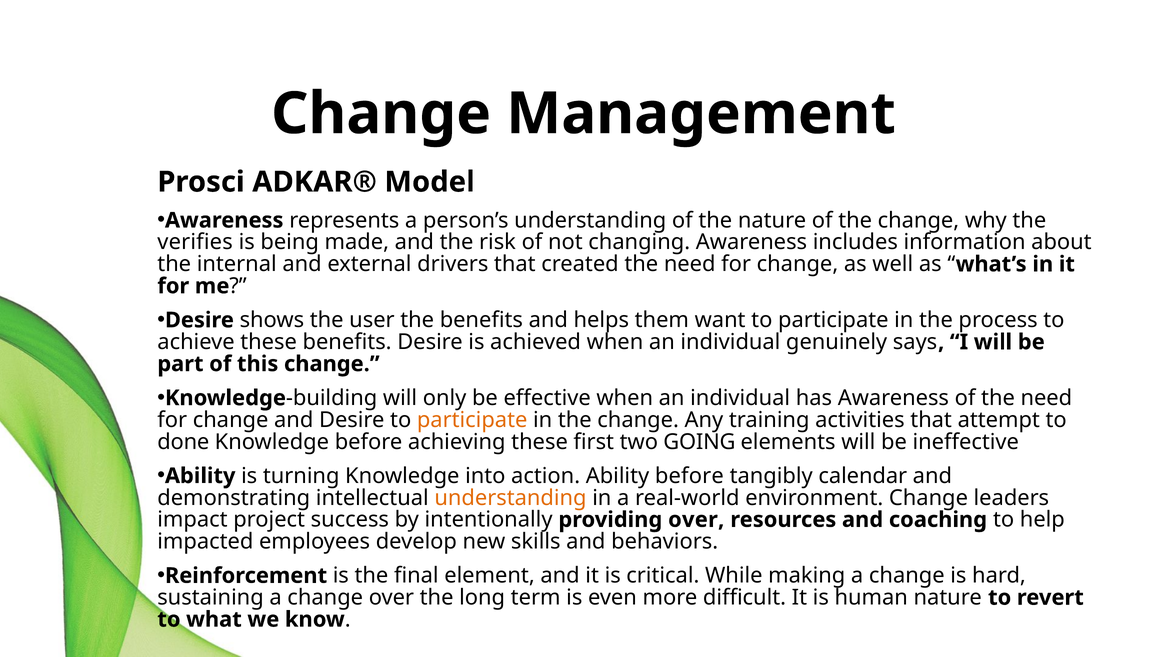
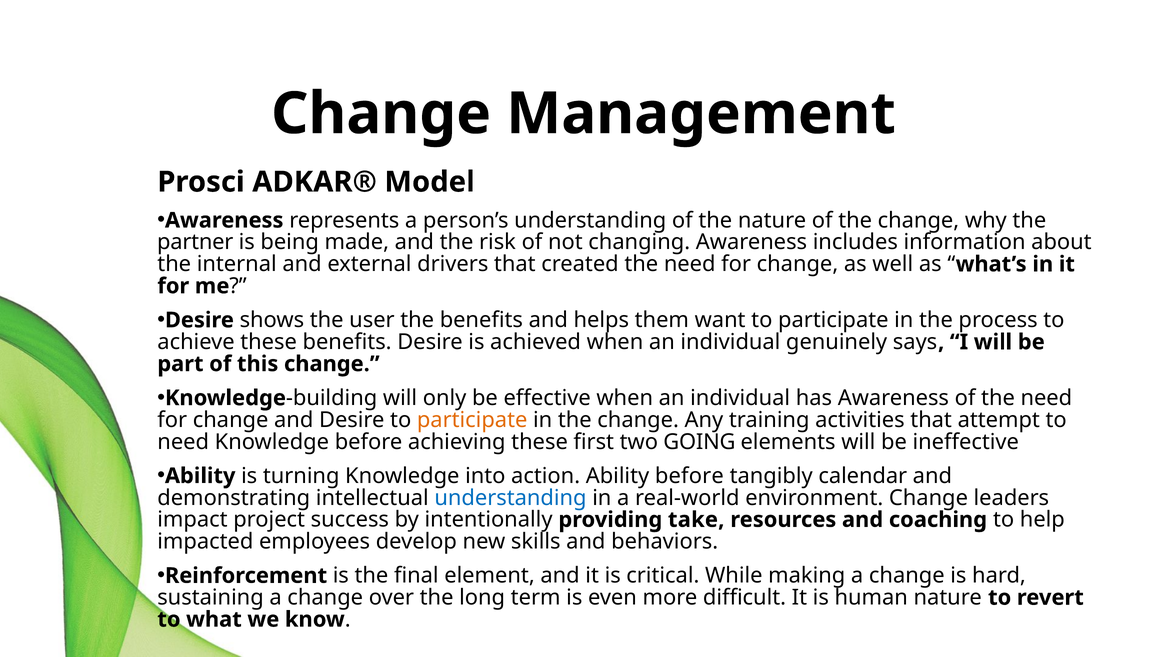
verifies: verifies -> partner
done at (183, 442): done -> need
understanding at (510, 498) colour: orange -> blue
providing over: over -> take
